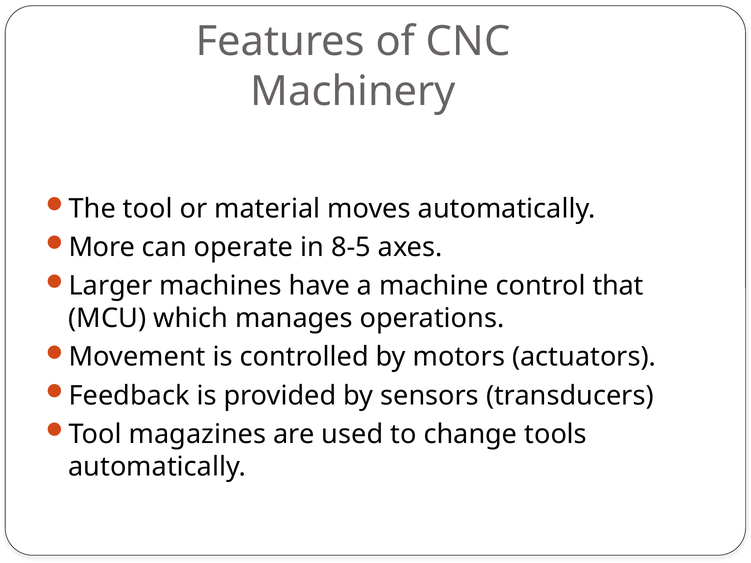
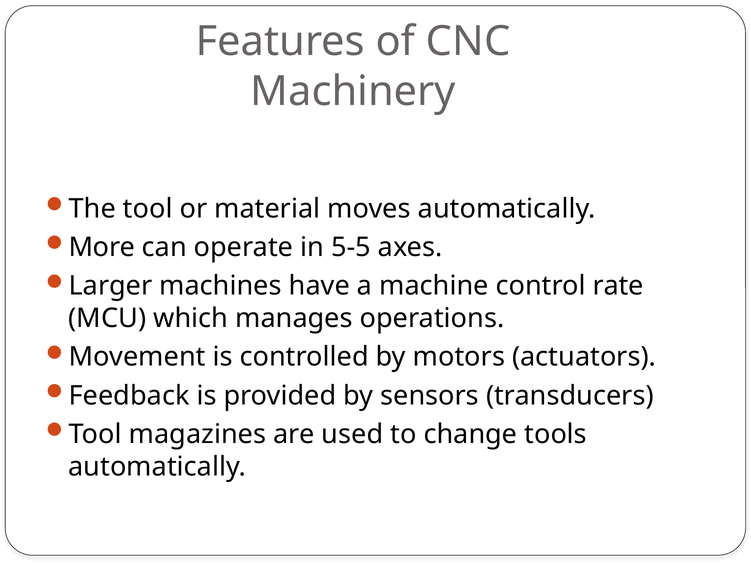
8-5: 8-5 -> 5-5
that: that -> rate
